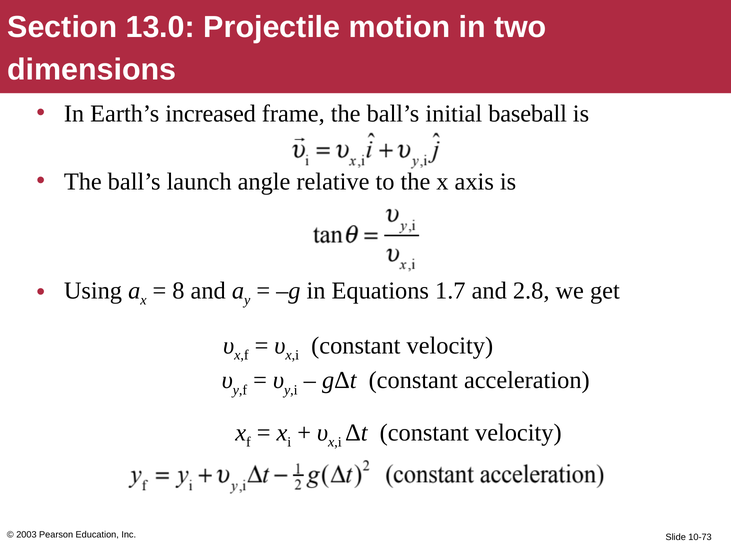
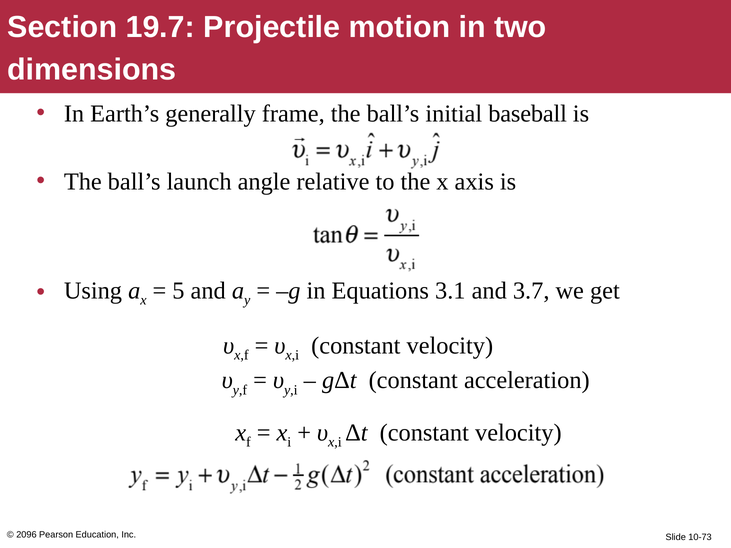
13.0: 13.0 -> 19.7
increased: increased -> generally
8: 8 -> 5
1.7: 1.7 -> 3.1
2.8: 2.8 -> 3.7
2003: 2003 -> 2096
